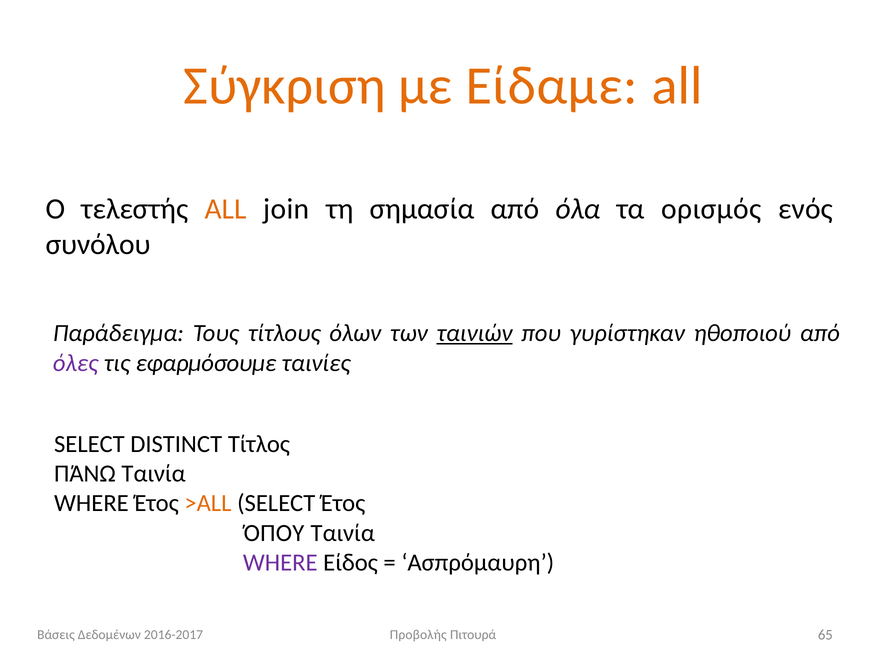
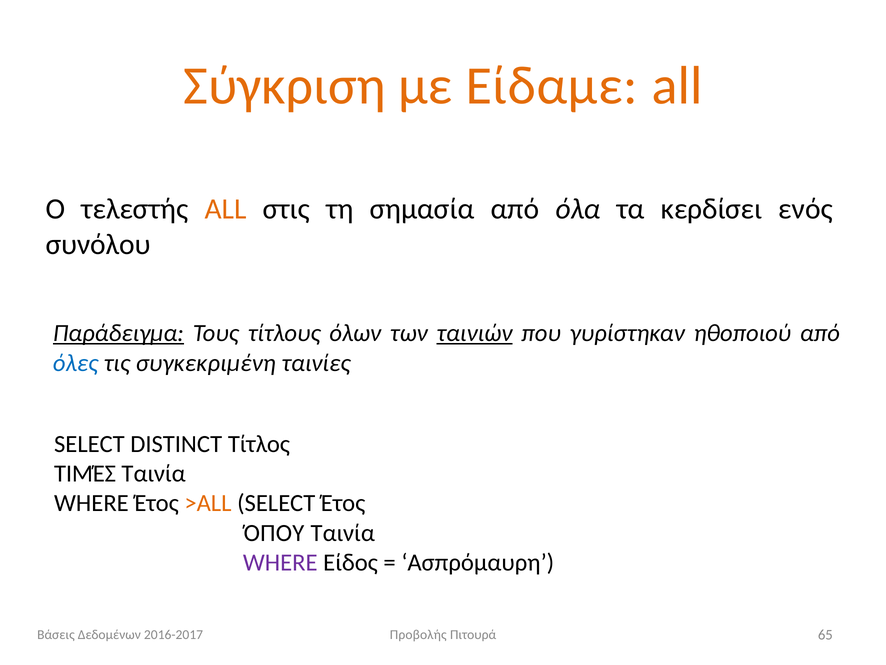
join: join -> στις
ορισμός: ορισμός -> κερδίσει
Παράδειγμα underline: none -> present
όλες colour: purple -> blue
εφαρμόσουμε: εφαρμόσουμε -> συγκεκριμένη
ΠΆΝΩ: ΠΆΝΩ -> ΤΙΜΈΣ
